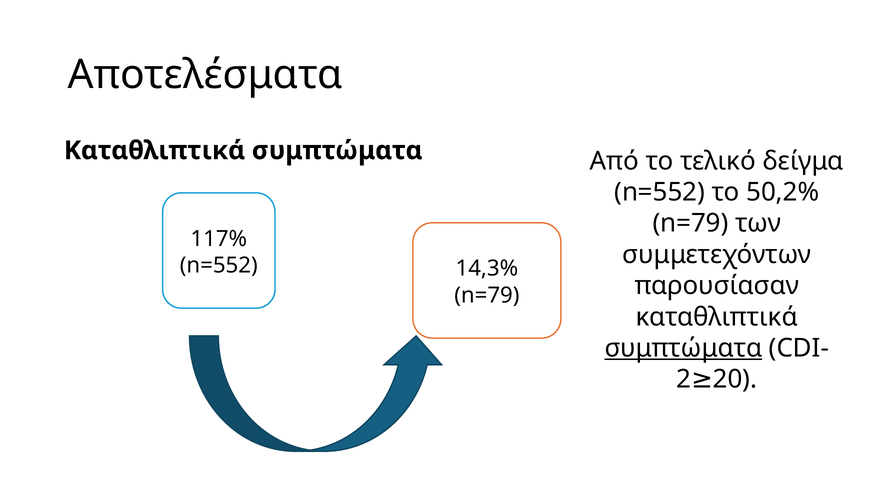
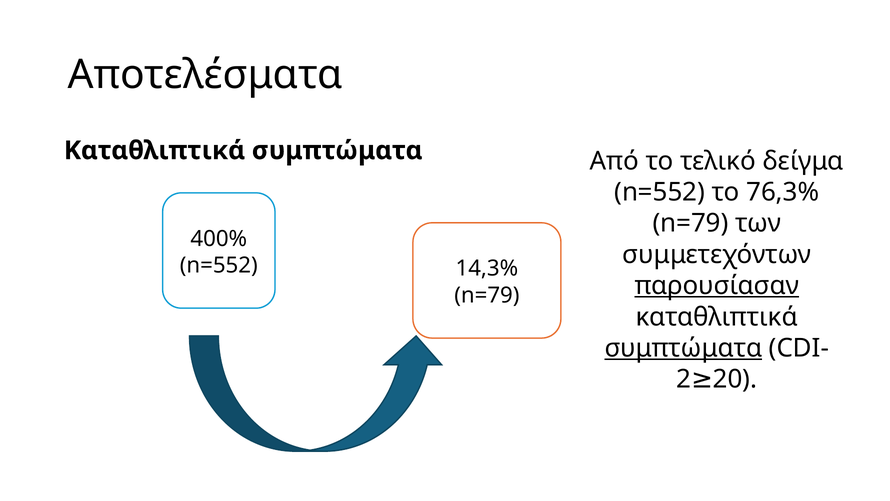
50,2%: 50,2% -> 76,3%
117%: 117% -> 400%
παρουσίασαν underline: none -> present
